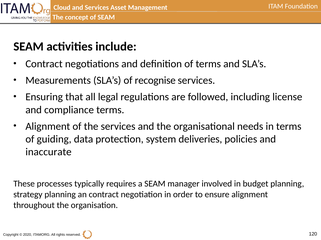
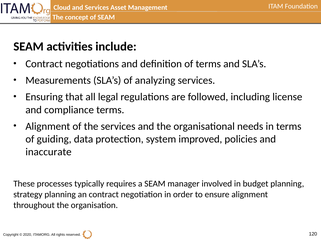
recognise: recognise -> analyzing
deliveries: deliveries -> improved
